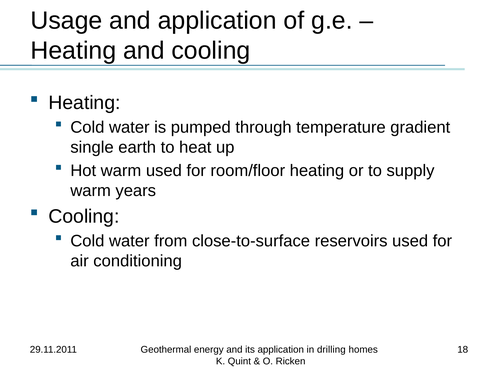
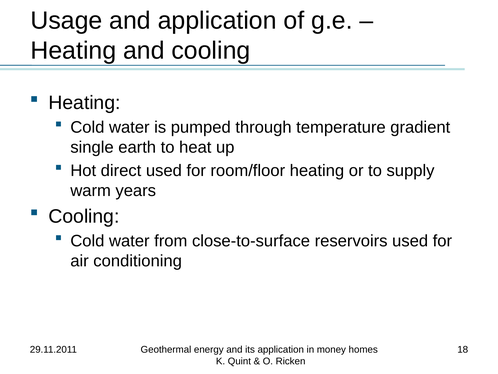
Hot warm: warm -> direct
drilling: drilling -> money
